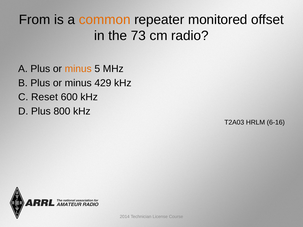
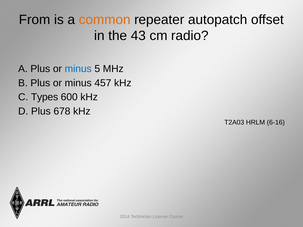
monitored: monitored -> autopatch
73: 73 -> 43
minus at (78, 69) colour: orange -> blue
429: 429 -> 457
Reset: Reset -> Types
800: 800 -> 678
